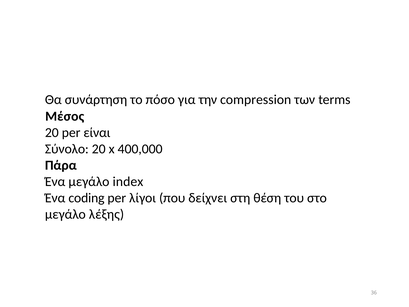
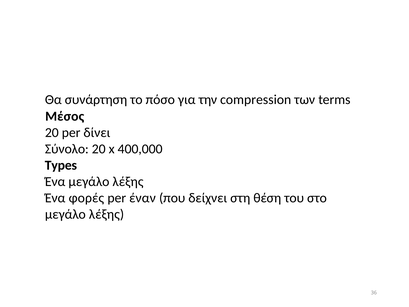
είναι: είναι -> δίνει
Πάρα: Πάρα -> Types
Ένα μεγάλο index: index -> λέξης
coding: coding -> φορές
λίγοι: λίγοι -> έναν
